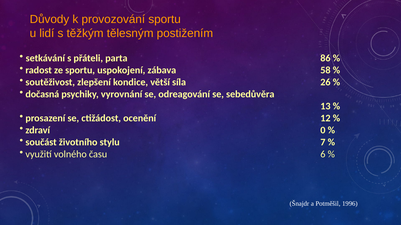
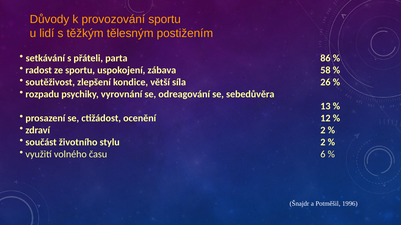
dočasná: dočasná -> rozpadu
zdraví 0: 0 -> 2
stylu 7: 7 -> 2
